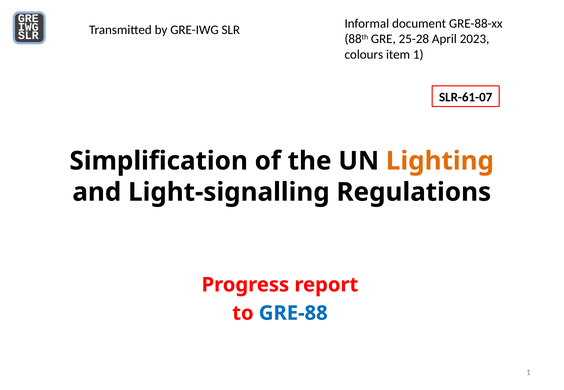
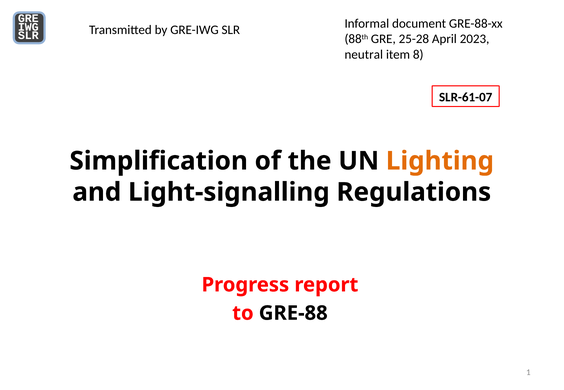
colours: colours -> neutral
item 1: 1 -> 8
GRE-88 colour: blue -> black
